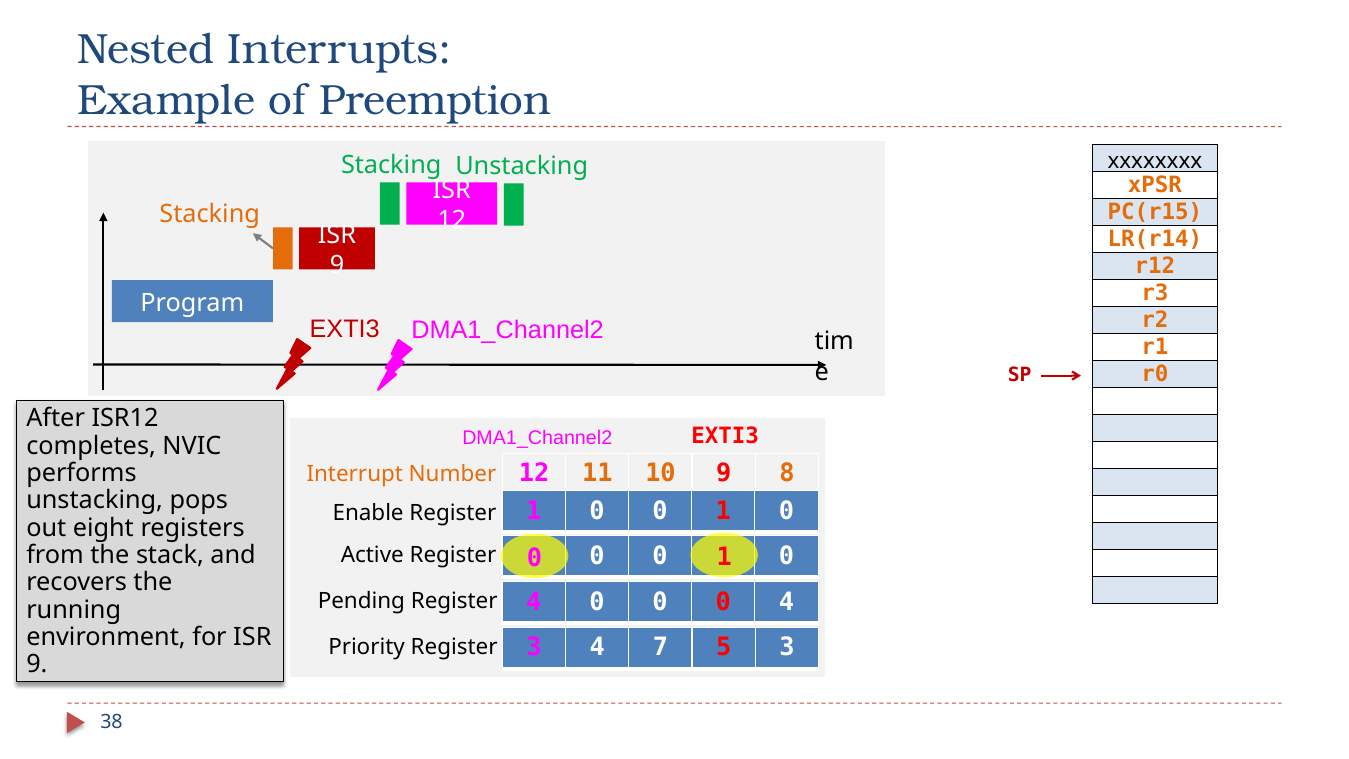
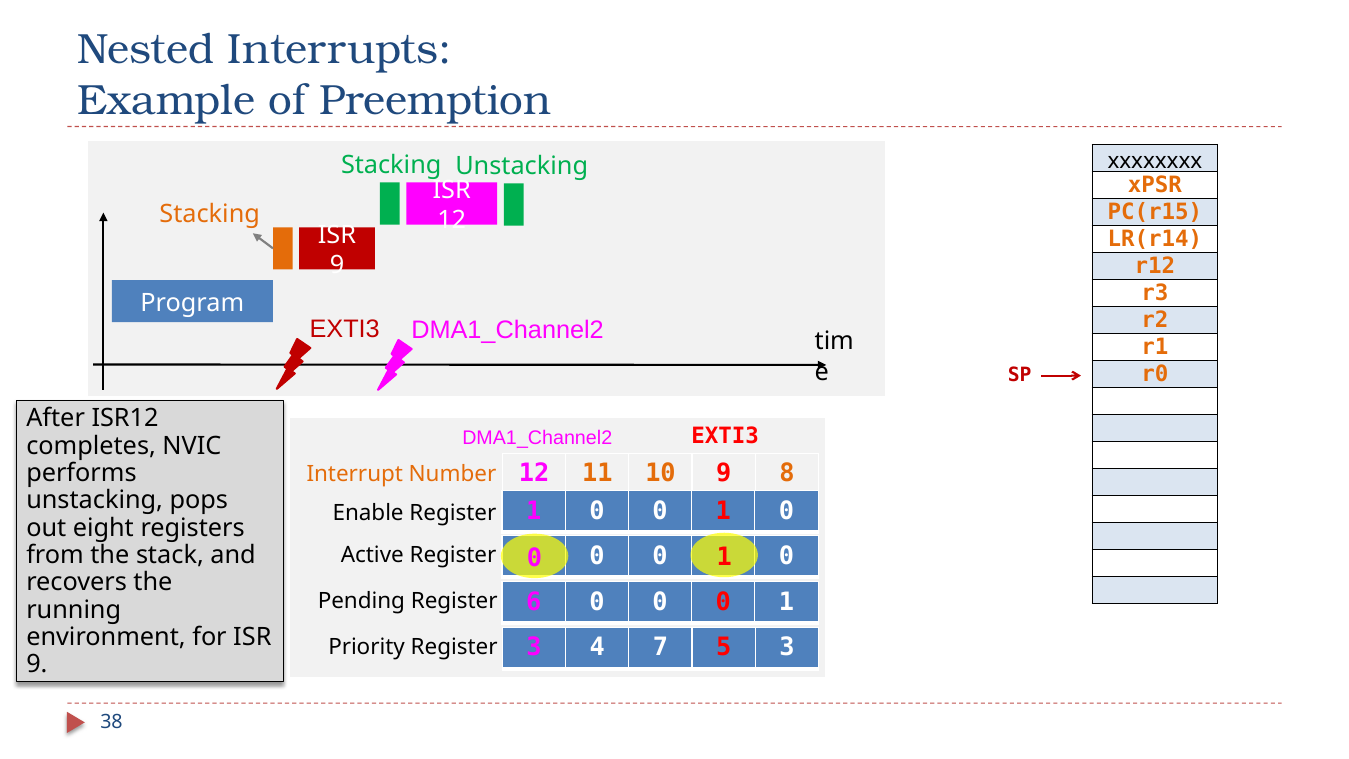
Register 4: 4 -> 6
0 0 0 4: 4 -> 1
